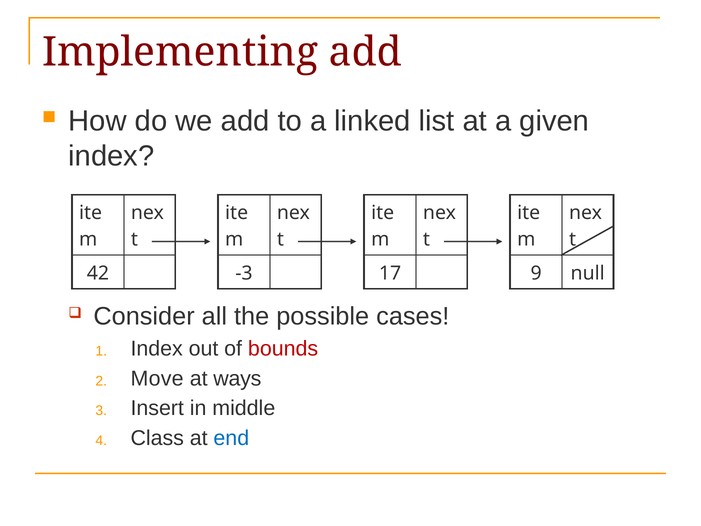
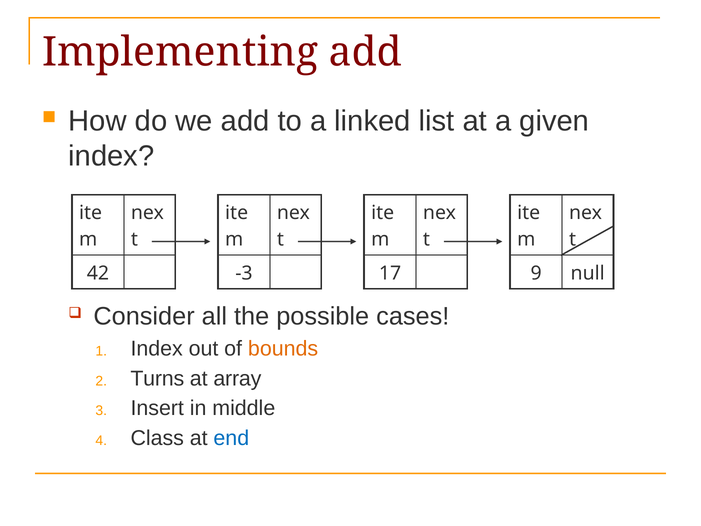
bounds colour: red -> orange
Move: Move -> Turns
ways: ways -> array
